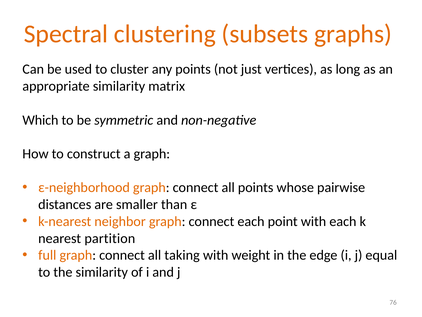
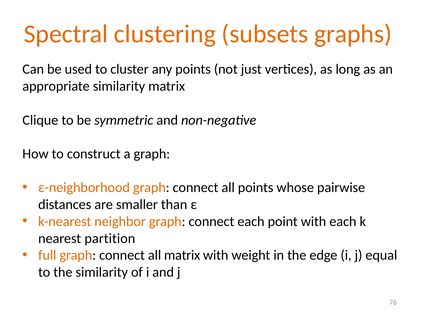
Which: Which -> Clique
all taking: taking -> matrix
